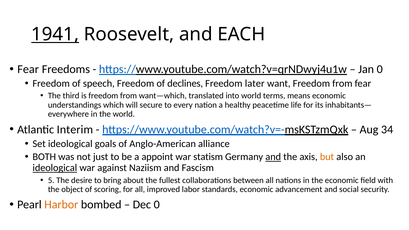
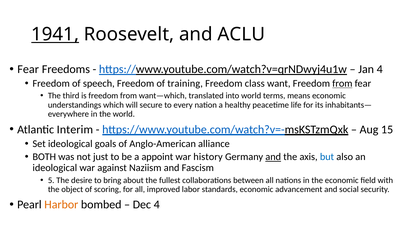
EACH: EACH -> ACLU
Jan 0: 0 -> 4
declines: declines -> training
later: later -> class
from at (342, 83) underline: none -> present
34: 34 -> 15
statism: statism -> history
but colour: orange -> blue
ideological at (55, 168) underline: present -> none
Dec 0: 0 -> 4
